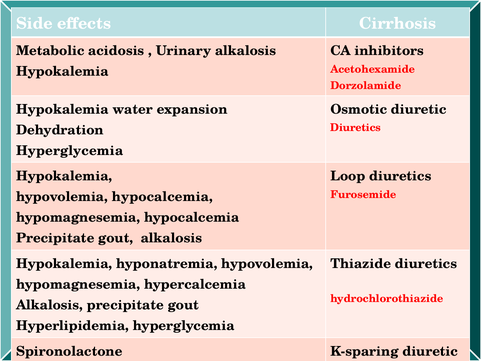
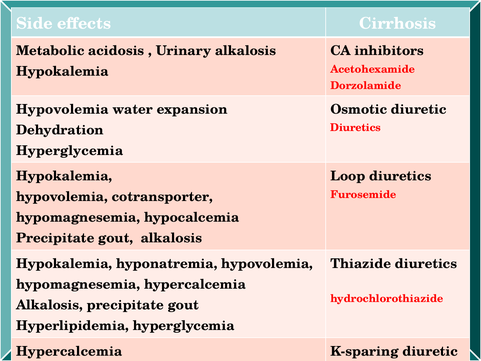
Hypokalemia at (62, 109): Hypokalemia -> Hypovolemia
hypovolemia hypocalcemia: hypocalcemia -> cotransporter
Spironolactone at (69, 351): Spironolactone -> Hypercalcemia
